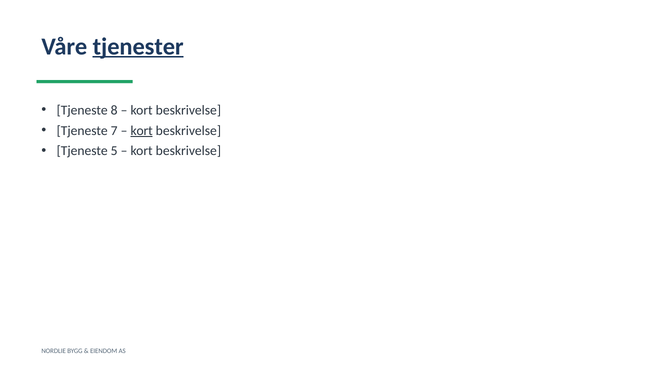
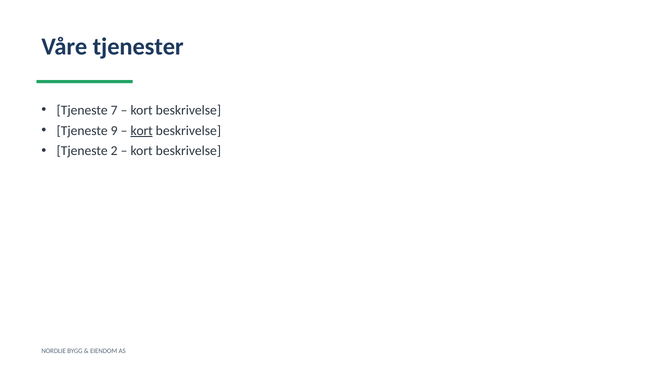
tjenester underline: present -> none
8: 8 -> 7
7: 7 -> 9
5: 5 -> 2
